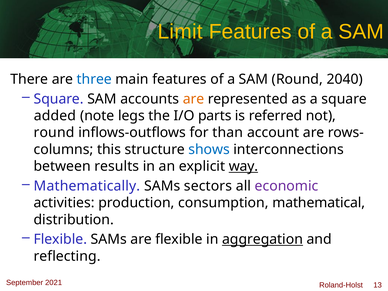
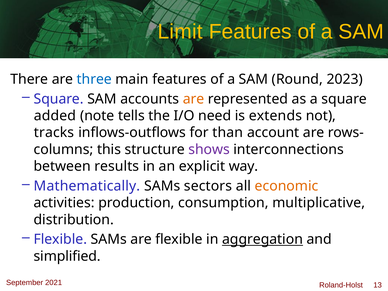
2040: 2040 -> 2023
legs: legs -> tells
parts: parts -> need
referred: referred -> extends
round at (54, 133): round -> tracks
shows colour: blue -> purple
way underline: present -> none
economic colour: purple -> orange
mathematical: mathematical -> multiplicative
reflecting: reflecting -> simplified
